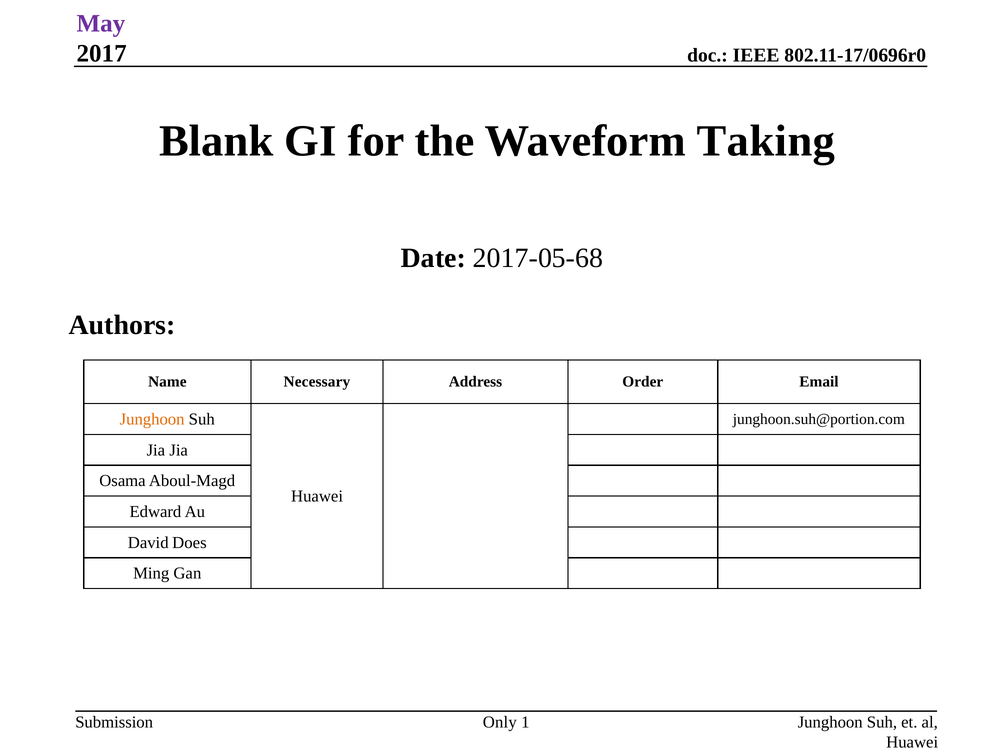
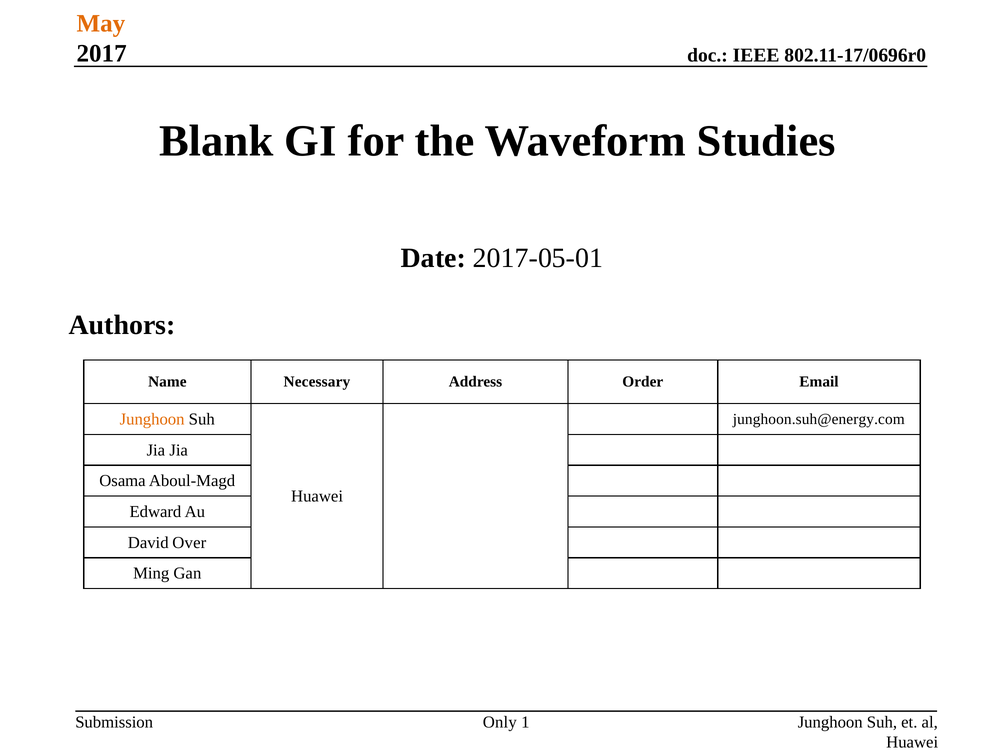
May colour: purple -> orange
Taking: Taking -> Studies
2017-05-68: 2017-05-68 -> 2017-05-01
junghoon.suh@portion.com: junghoon.suh@portion.com -> junghoon.suh@energy.com
Does: Does -> Over
